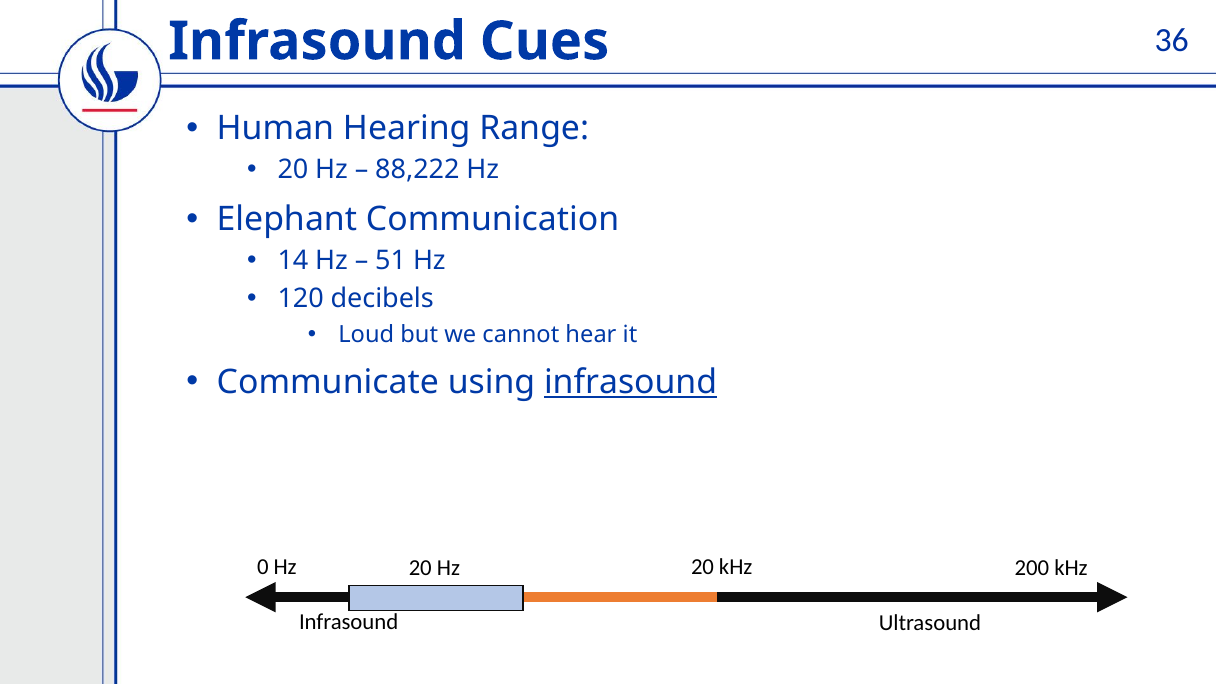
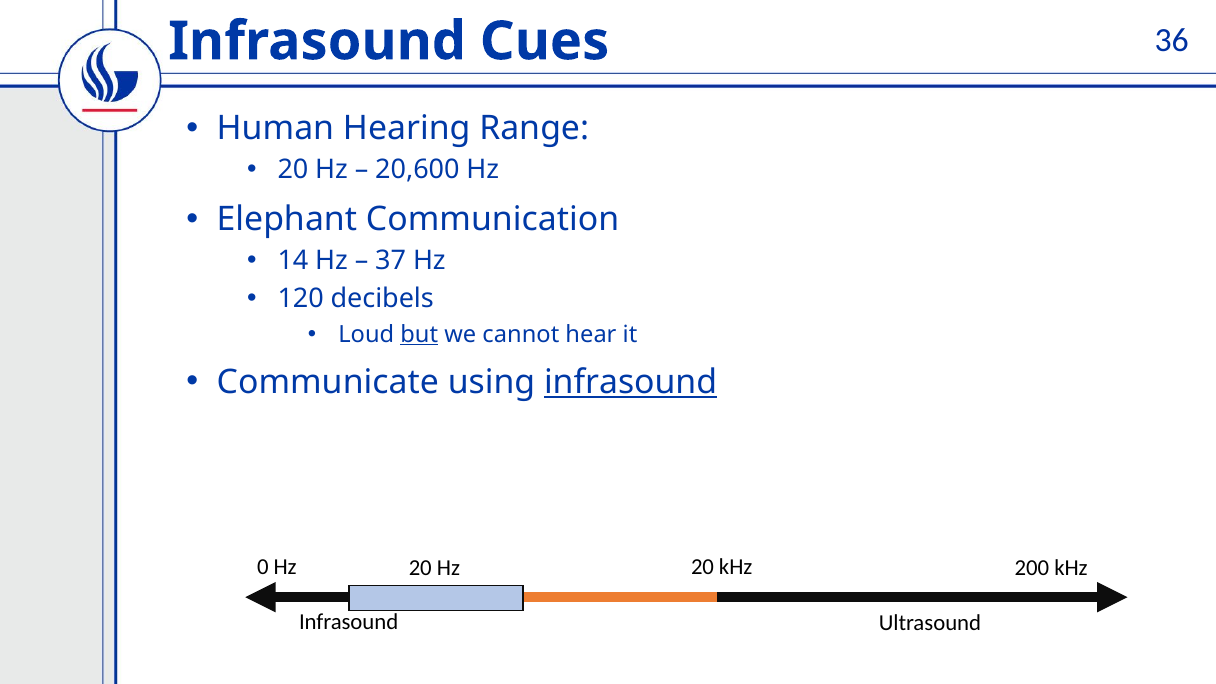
88,222: 88,222 -> 20,600
51: 51 -> 37
but underline: none -> present
